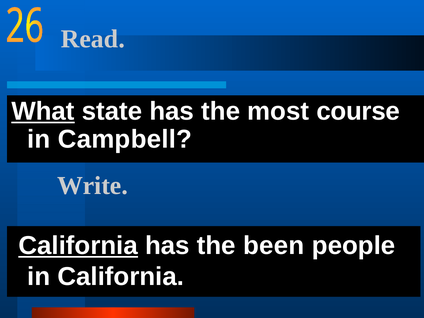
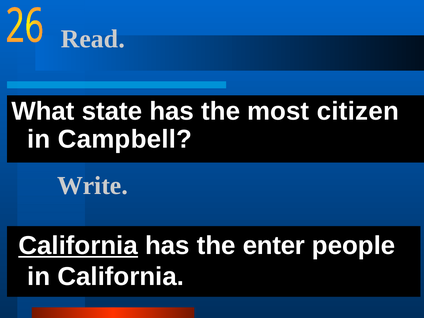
What underline: present -> none
course: course -> citizen
been: been -> enter
